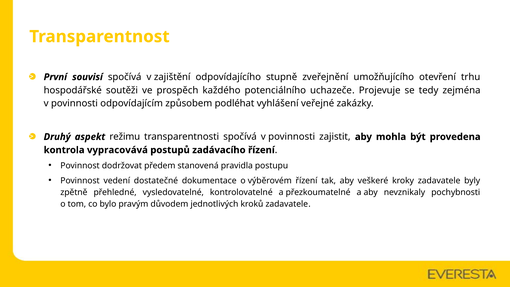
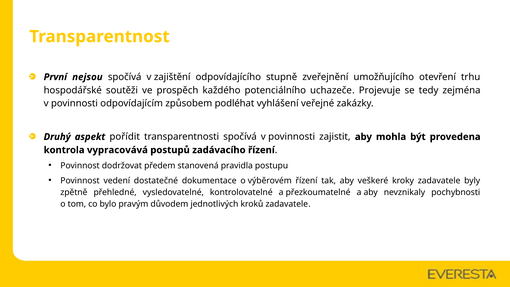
souvisí: souvisí -> nejsou
režimu: režimu -> pořídit
